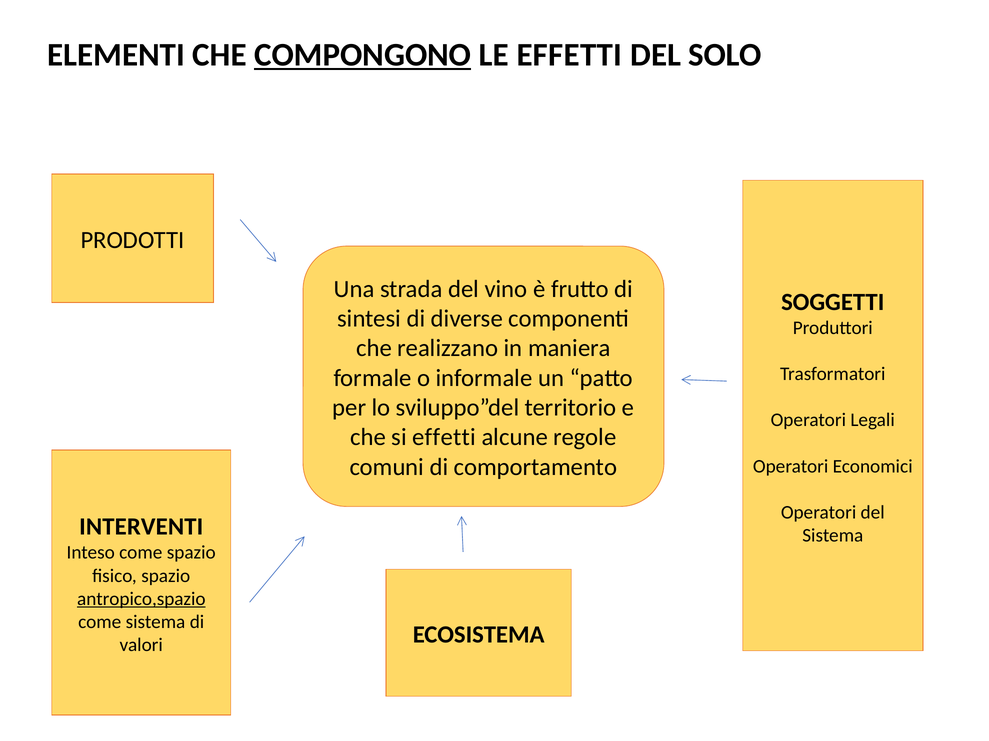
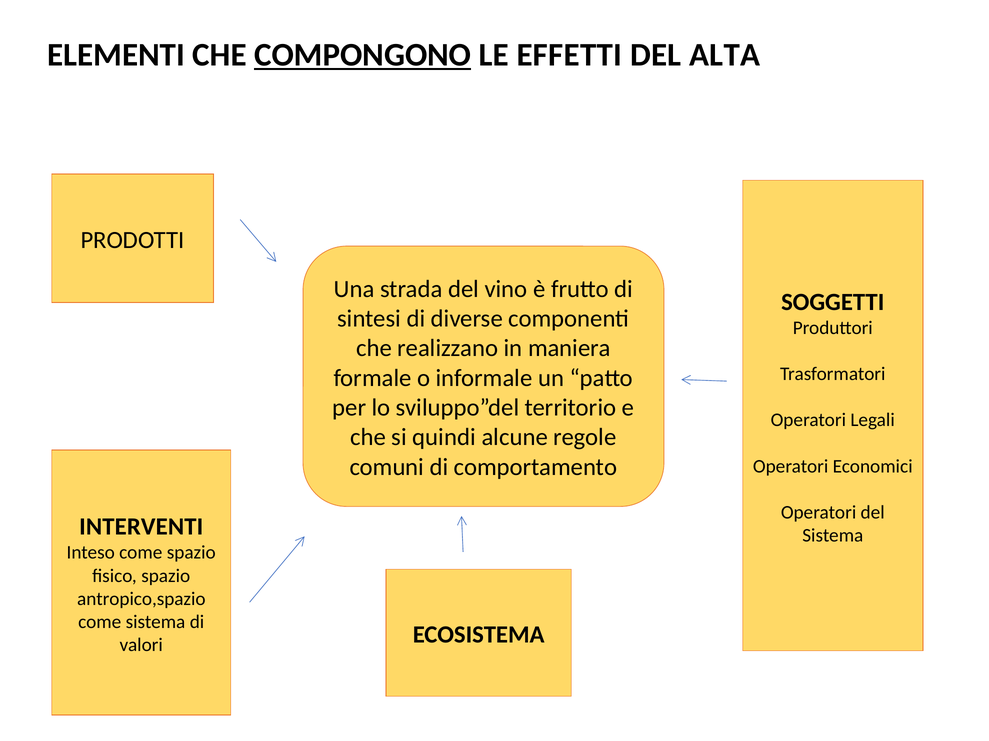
SOLO: SOLO -> ALTA
si effetti: effetti -> quindi
antropico,spazio underline: present -> none
